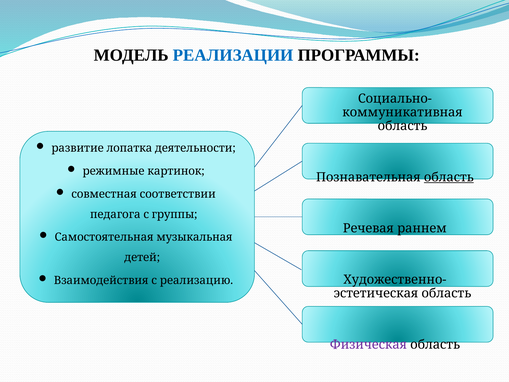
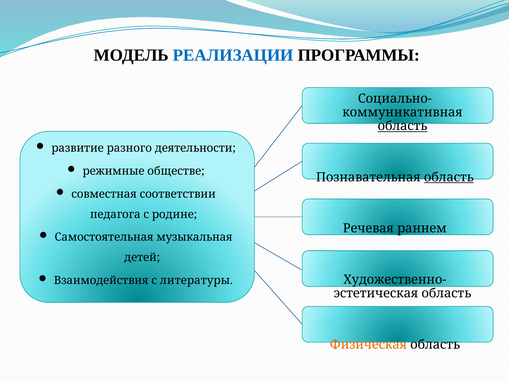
область at (402, 126) underline: none -> present
лопатка: лопатка -> разного
картинок: картинок -> обществе
группы: группы -> родине
реализацию: реализацию -> литературы
Физическая colour: purple -> orange
